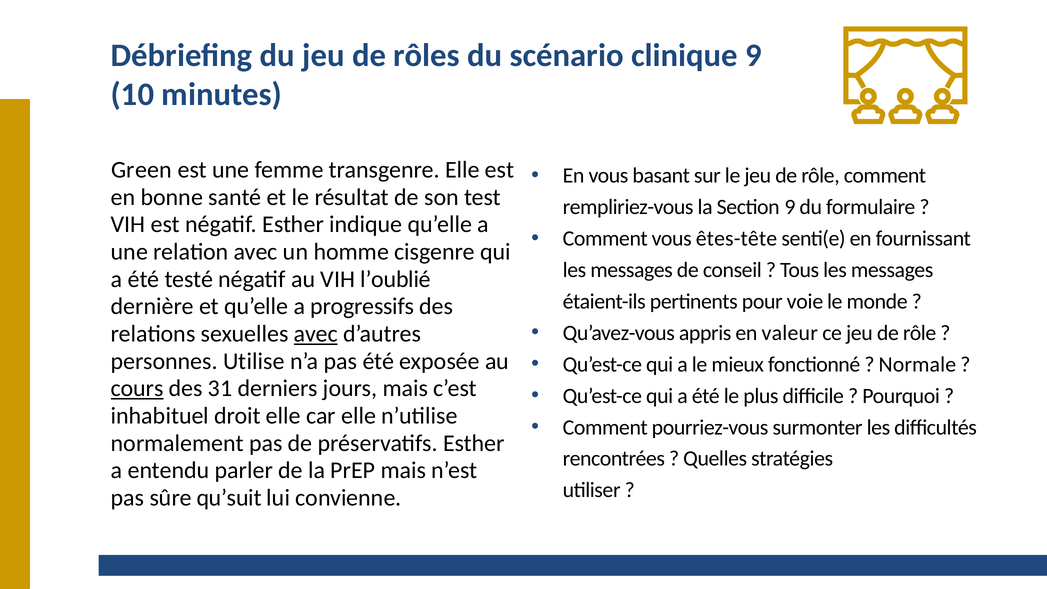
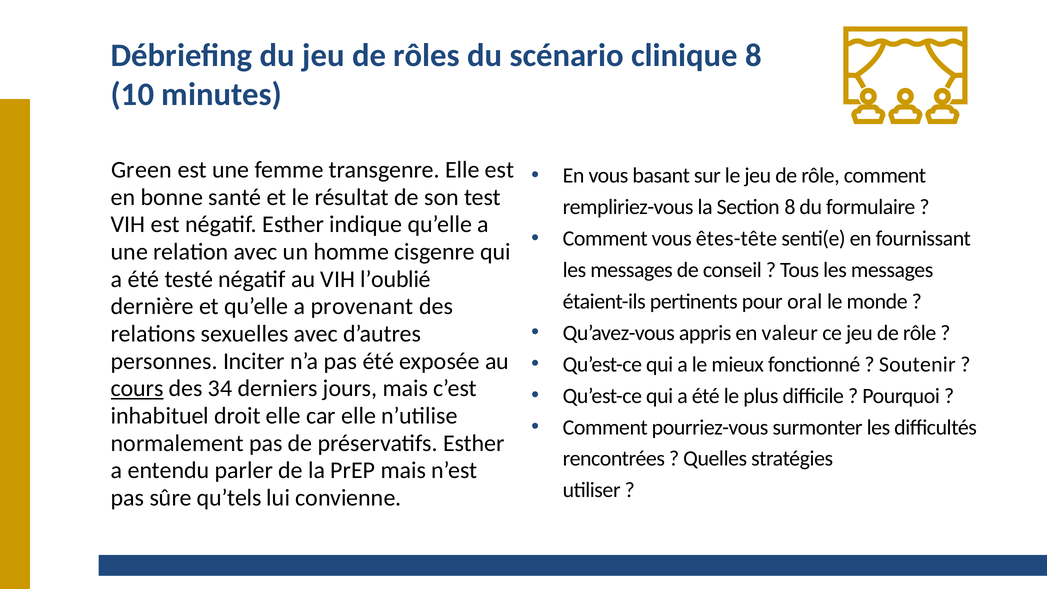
clinique 9: 9 -> 8
Section 9: 9 -> 8
voie: voie -> oral
progressifs: progressifs -> provenant
avec at (316, 334) underline: present -> none
Utilise: Utilise -> Inciter
Normale: Normale -> Soutenir
31: 31 -> 34
qu’suit: qu’suit -> qu’tels
